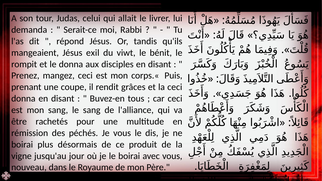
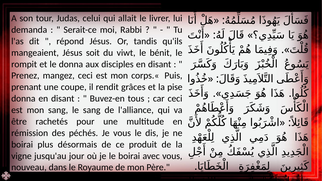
exil: exil -> soit
la ceci: ceci -> pise
